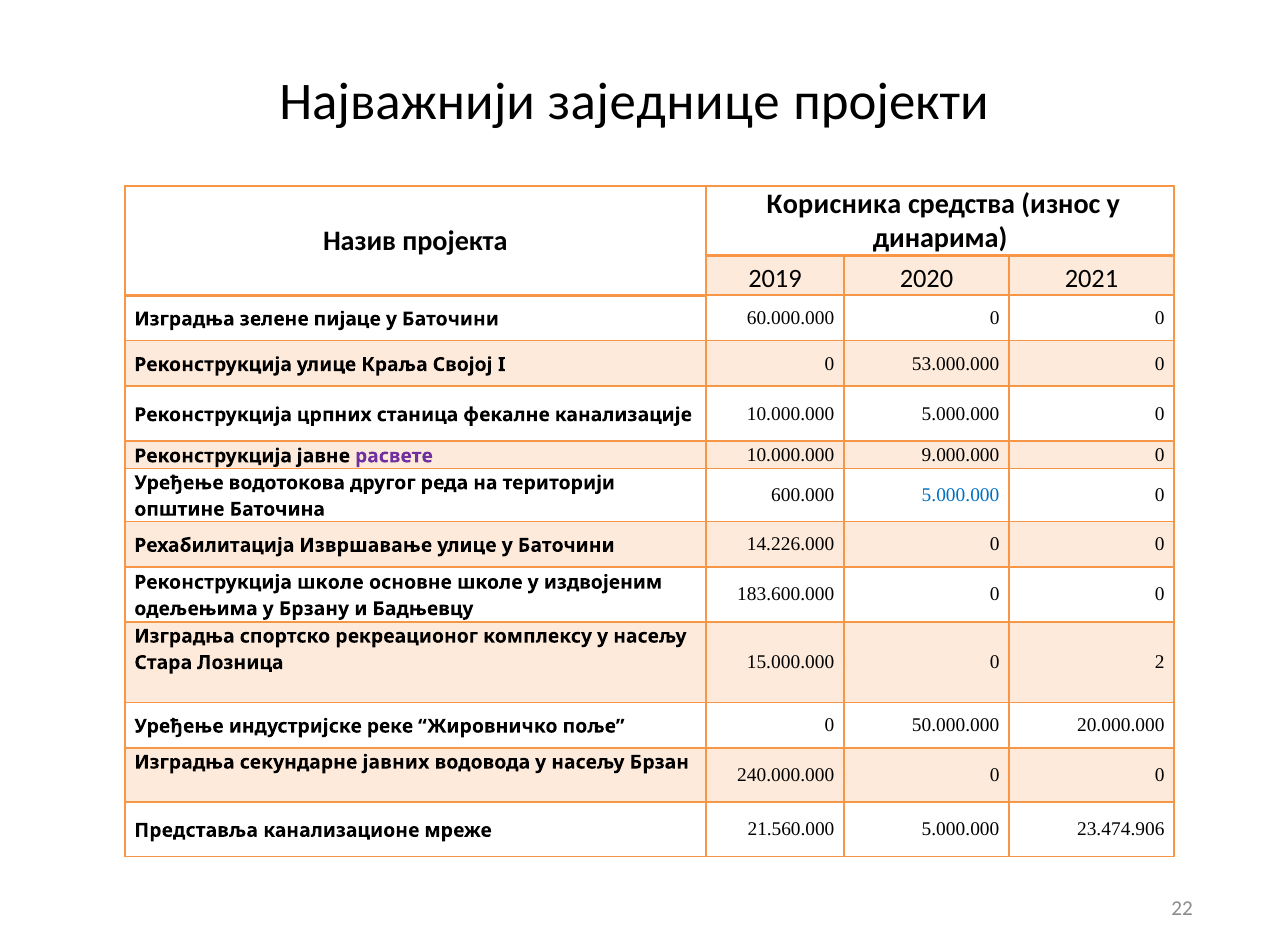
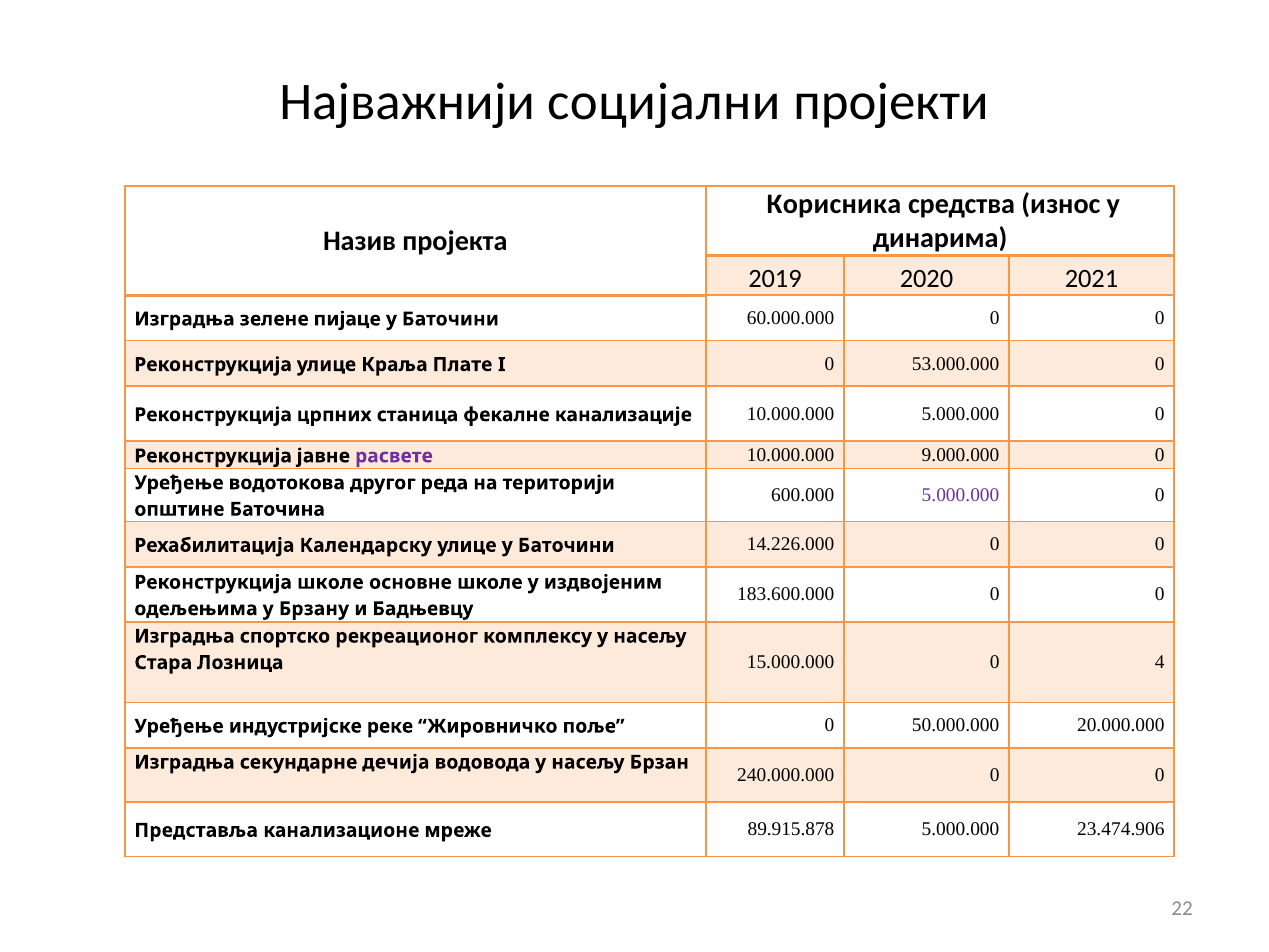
заједнице: заједнице -> социјални
Својој: Својој -> Плате
5.000.000 at (961, 495) colour: blue -> purple
Извршавање: Извршавање -> Календарску
2: 2 -> 4
јавних: јавних -> дечија
21.560.000: 21.560.000 -> 89.915.878
